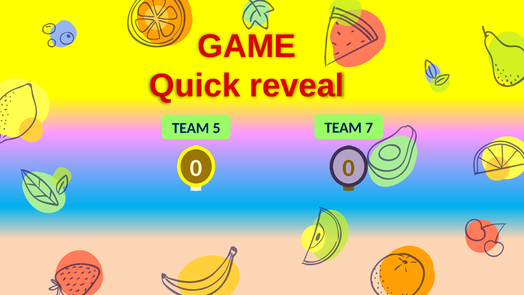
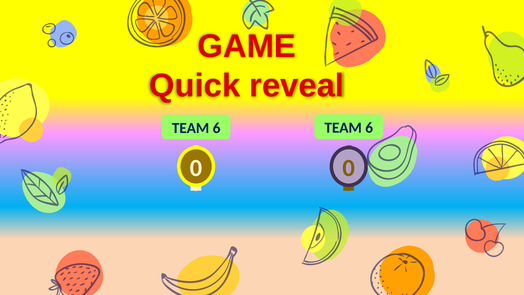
5 at (217, 128): 5 -> 6
7 at (369, 128): 7 -> 6
